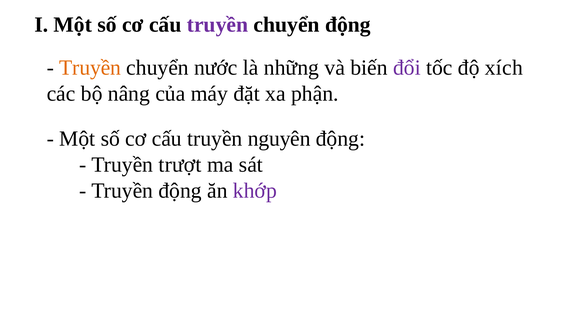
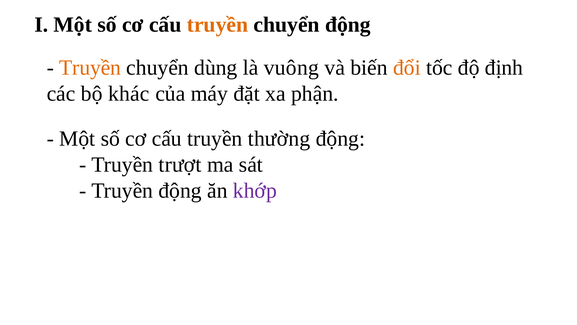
truyền at (218, 25) colour: purple -> orange
nước: nước -> dùng
những: những -> vuông
đổi colour: purple -> orange
xích: xích -> định
nâng: nâng -> khác
nguyên: nguyên -> thường
